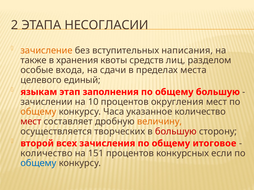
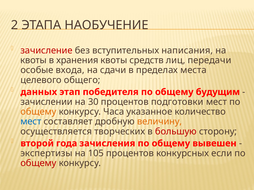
НЕСОГЛАСИИ: НЕСОГЛАСИИ -> НАОБУЧЕНИЕ
зачисление colour: orange -> red
также at (34, 60): также -> квоты
разделом: разделом -> передачи
единый: единый -> общего
языкам: языкам -> данных
заполнения: заполнения -> победителя
общему большую: большую -> будущим
10: 10 -> 30
округления: округления -> подготовки
мест at (31, 122) colour: red -> blue
всех: всех -> года
итоговое: итоговое -> вывешен
количество at (46, 154): количество -> экспертизы
151: 151 -> 105
общему at (38, 164) colour: blue -> red
